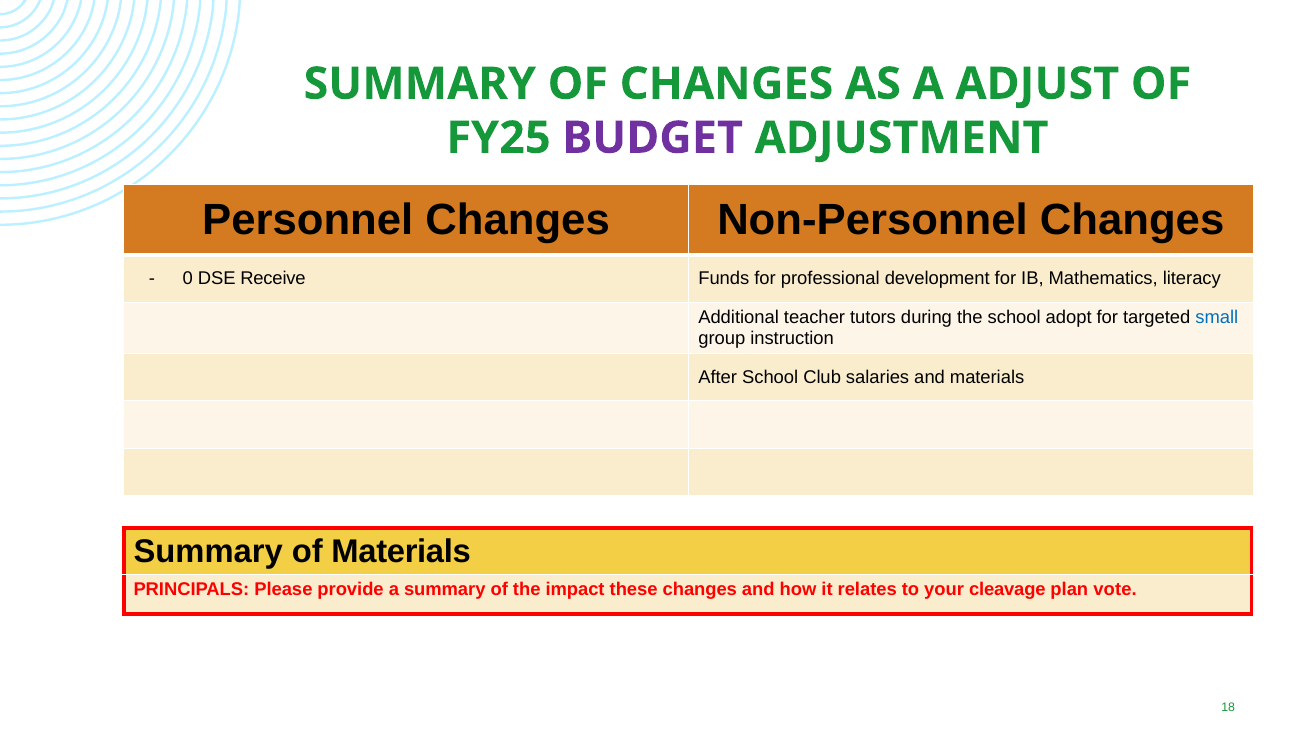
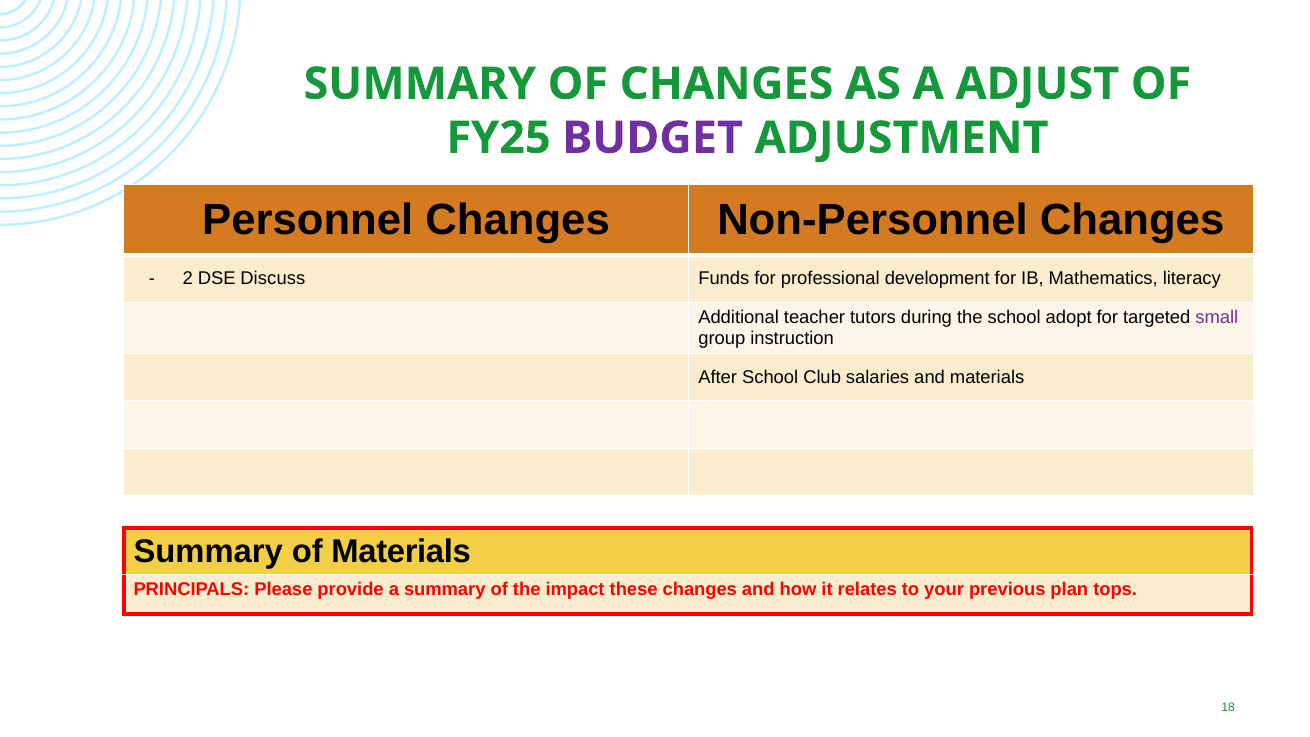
0: 0 -> 2
Receive: Receive -> Discuss
small colour: blue -> purple
cleavage: cleavage -> previous
vote: vote -> tops
